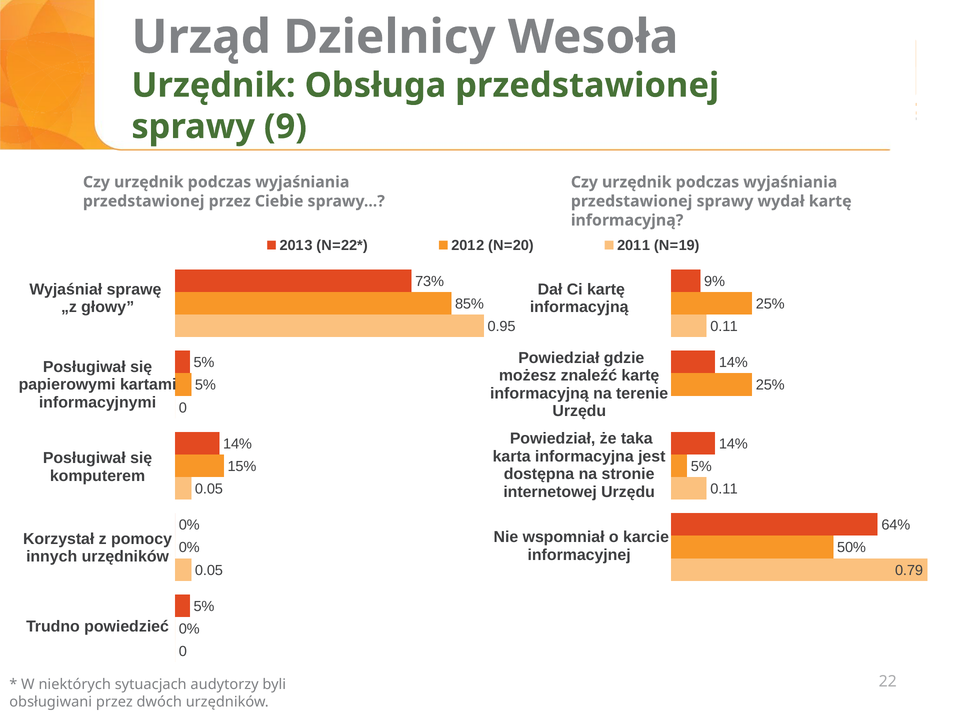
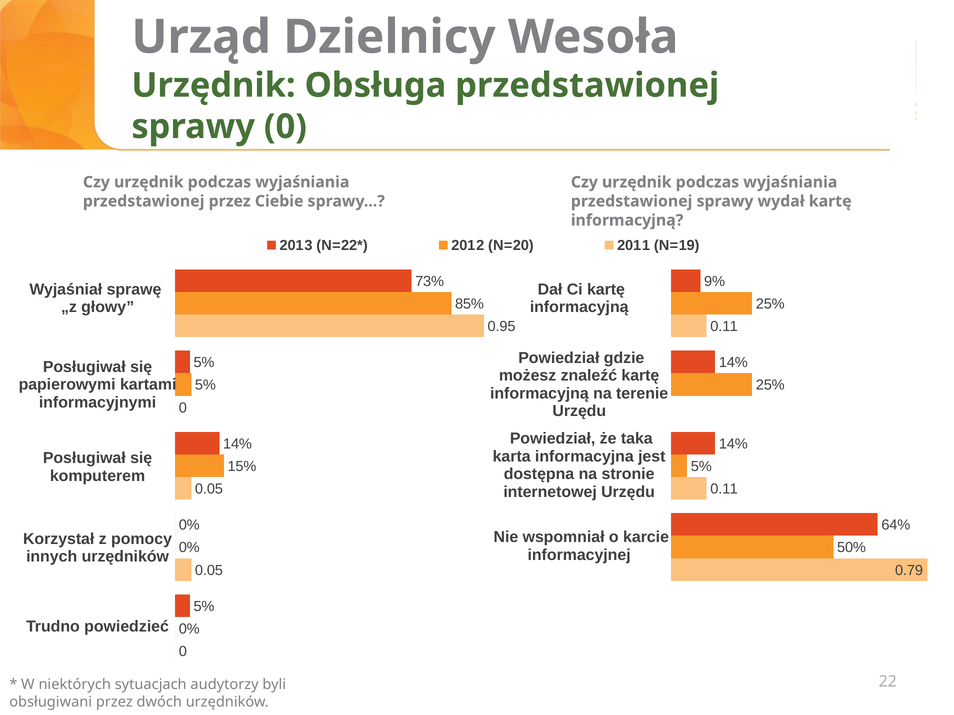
sprawy 9: 9 -> 0
